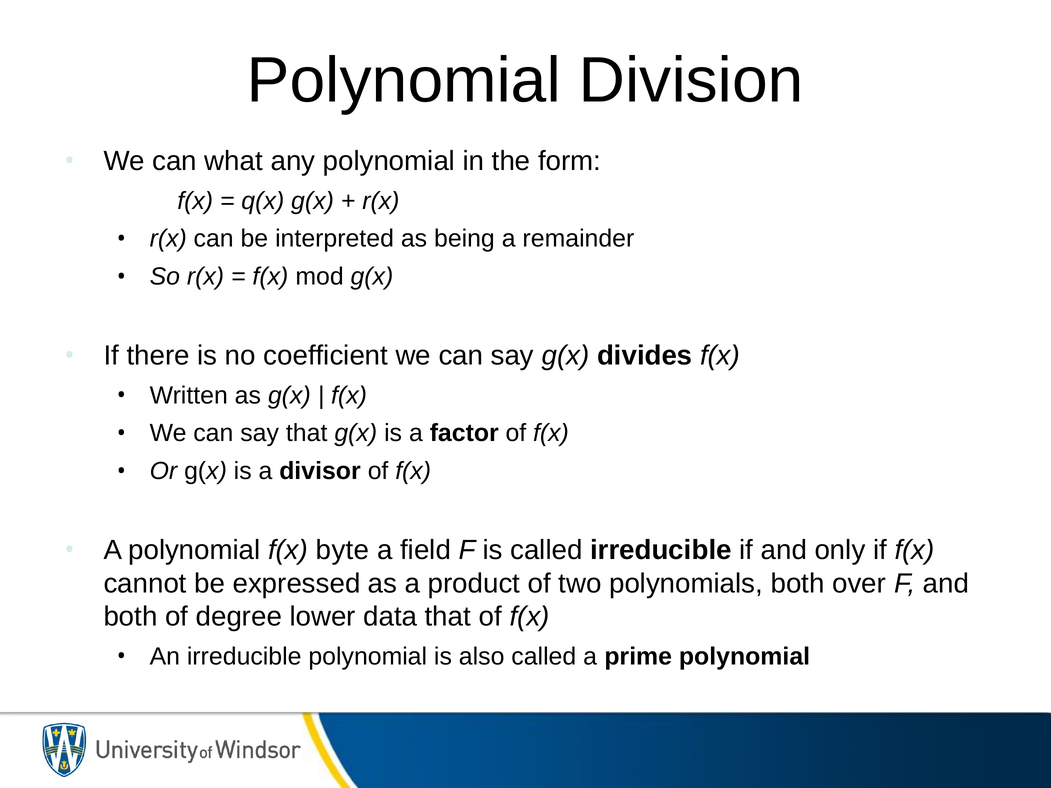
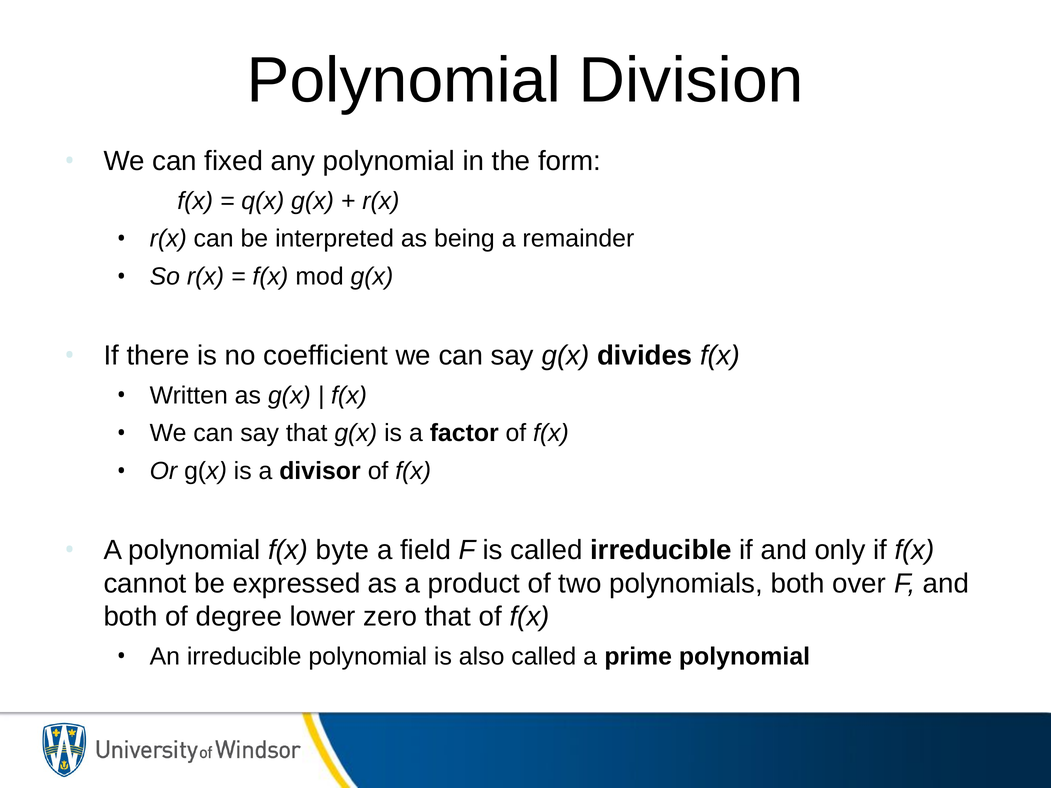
what: what -> fixed
data: data -> zero
